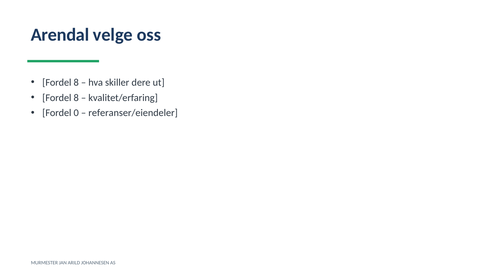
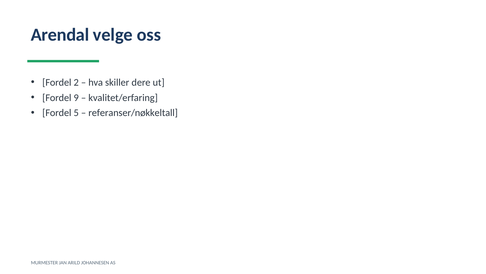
8 at (76, 82): 8 -> 2
8 at (76, 98): 8 -> 9
0: 0 -> 5
referanser/eiendeler: referanser/eiendeler -> referanser/nøkkeltall
